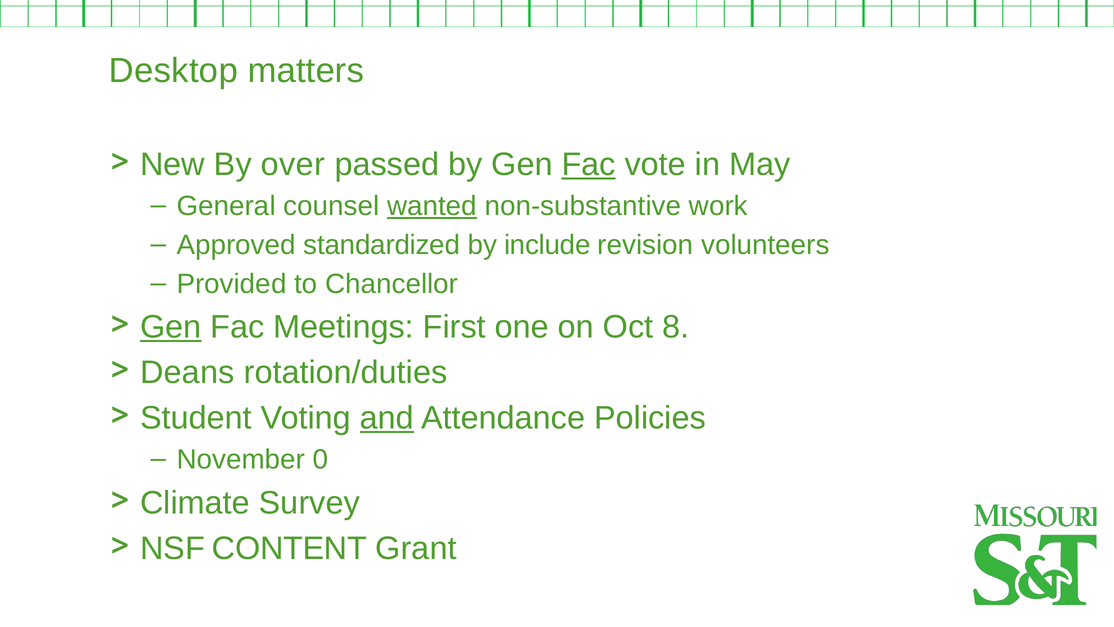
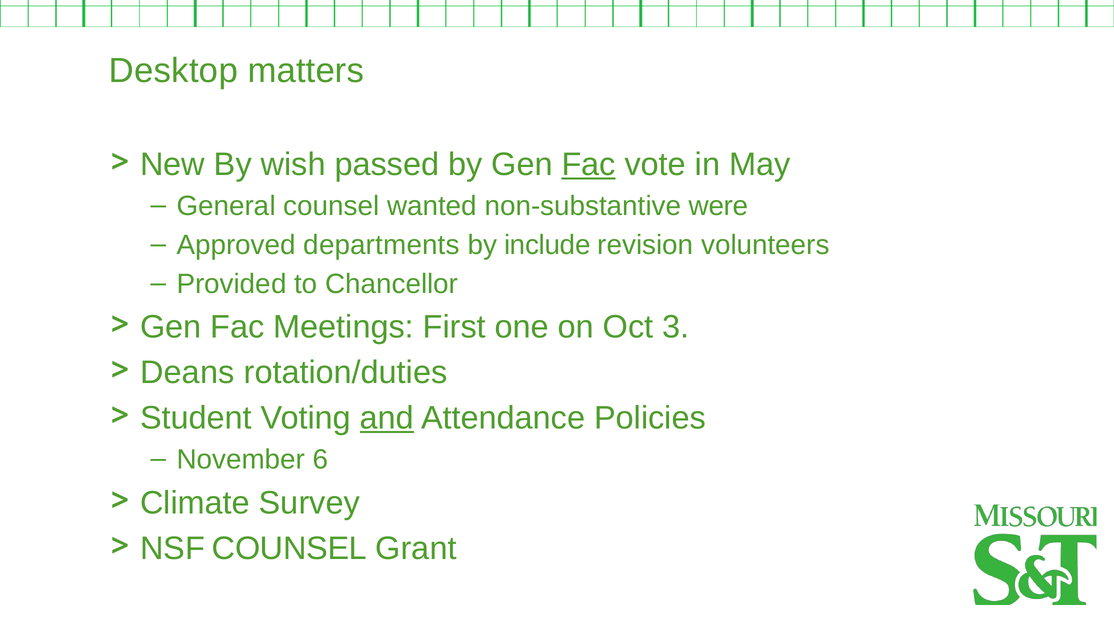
over: over -> wish
wanted underline: present -> none
work: work -> were
standardized: standardized -> departments
Gen at (171, 327) underline: present -> none
8: 8 -> 3
0: 0 -> 6
NSF CONTENT: CONTENT -> COUNSEL
